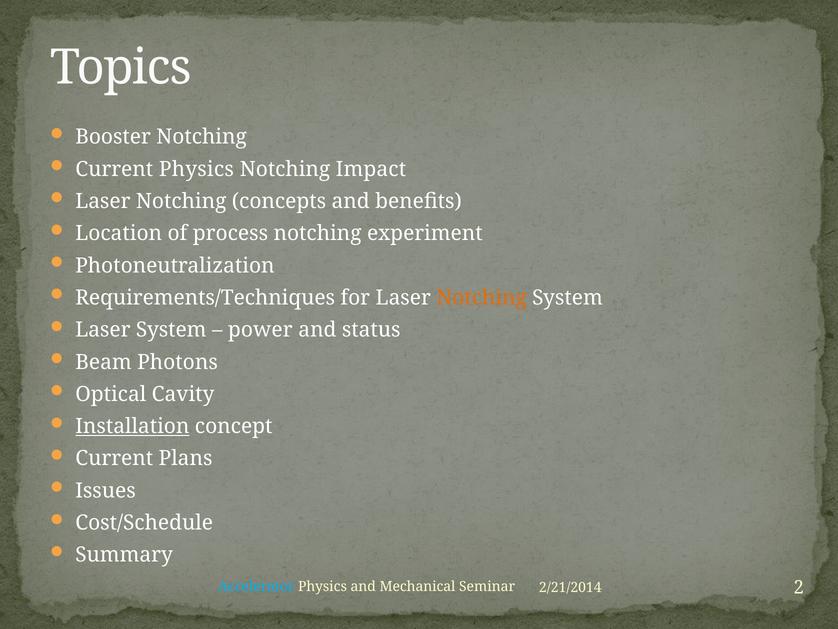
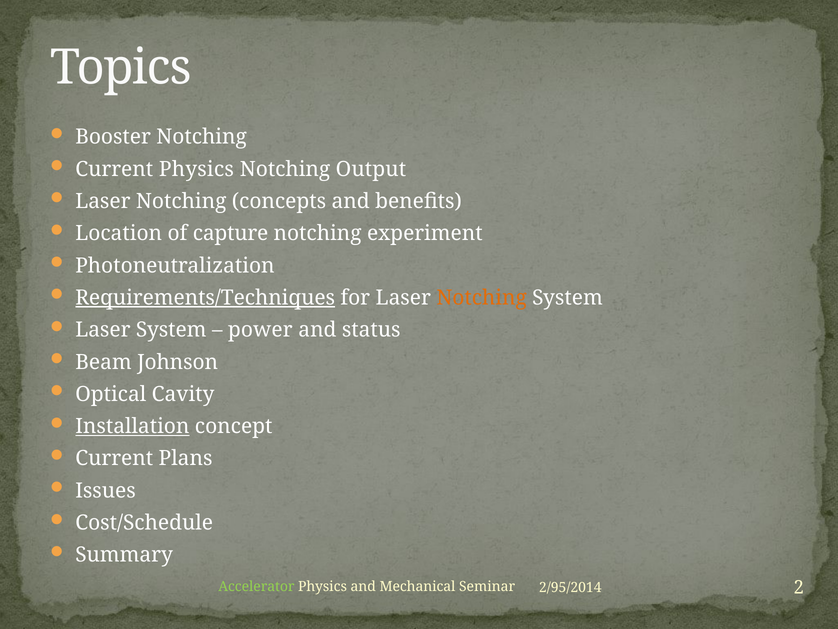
Impact: Impact -> Output
process: process -> capture
Requirements/Techniques underline: none -> present
Photons: Photons -> Johnson
Accelerator colour: light blue -> light green
2/21/2014: 2/21/2014 -> 2/95/2014
